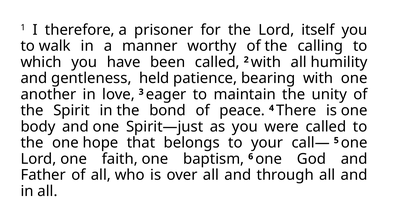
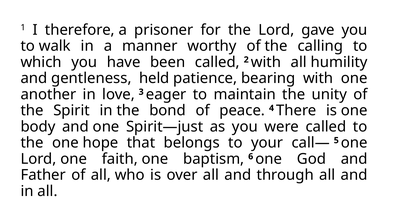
itself: itself -> gave
